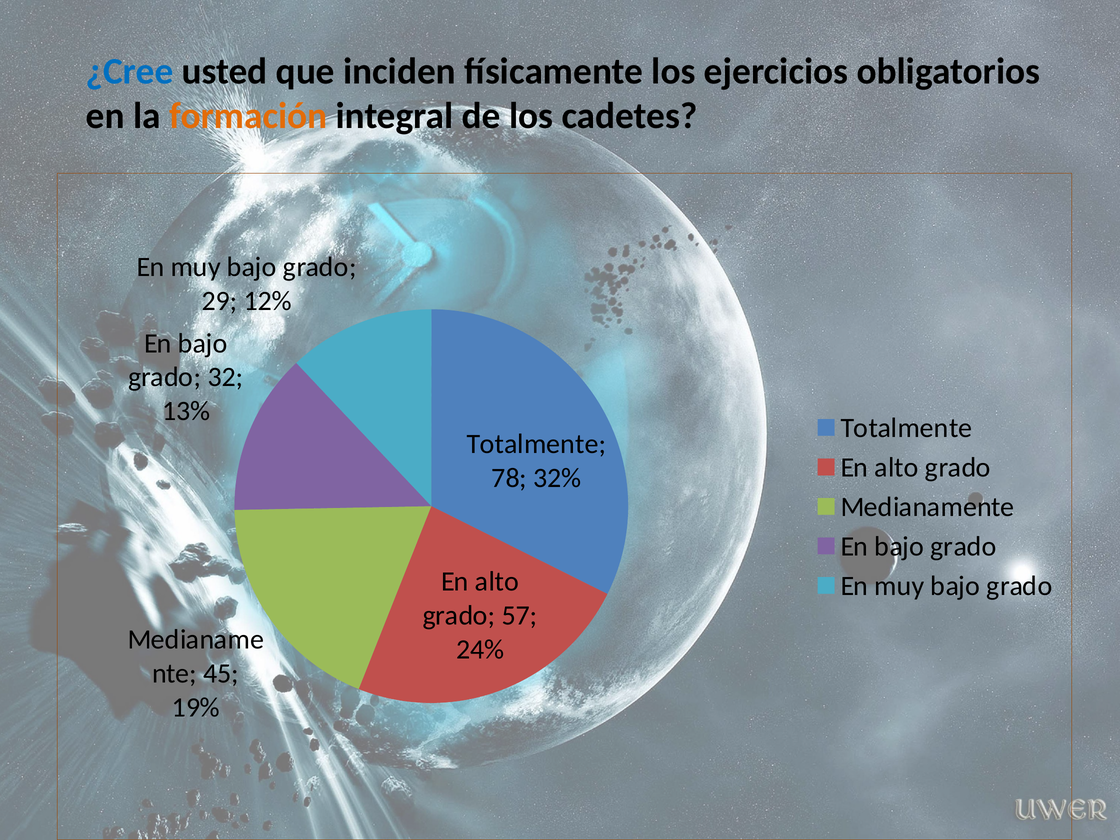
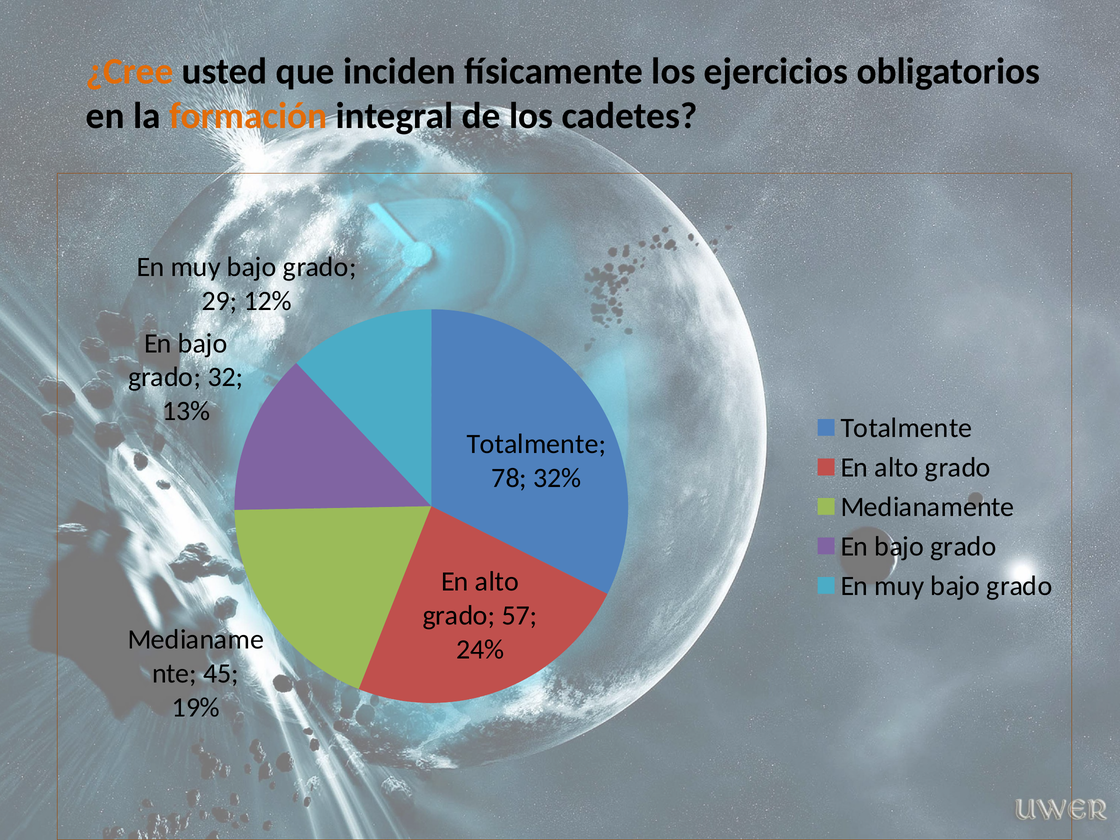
¿Cree colour: blue -> orange
